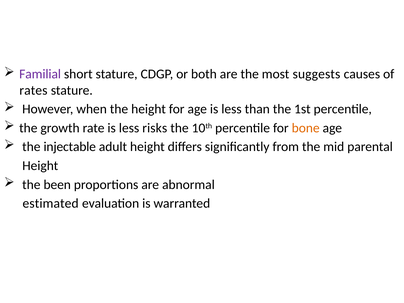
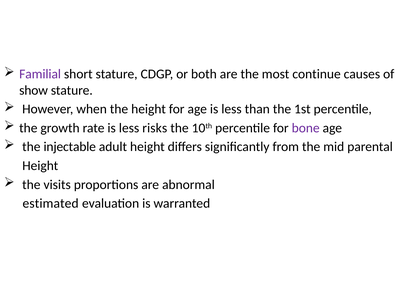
suggests: suggests -> continue
rates: rates -> show
bone colour: orange -> purple
been: been -> visits
